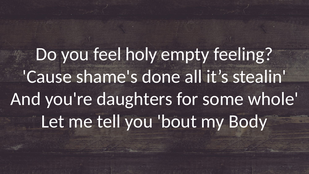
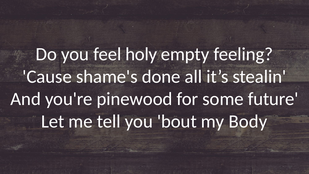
daughters: daughters -> pinewood
whole: whole -> future
